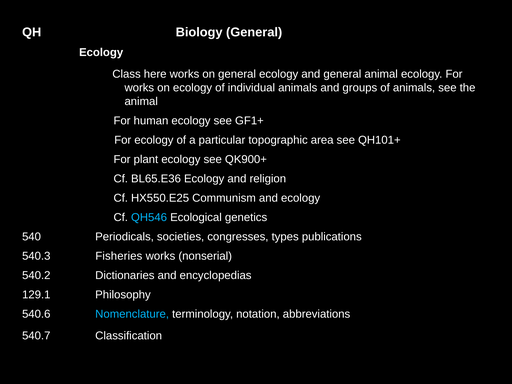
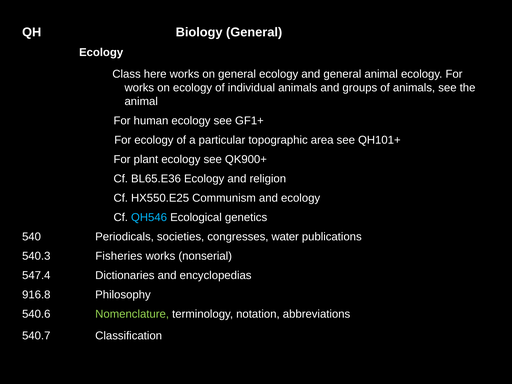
types: types -> water
540.2: 540.2 -> 547.4
129.1: 129.1 -> 916.8
Nomenclature colour: light blue -> light green
